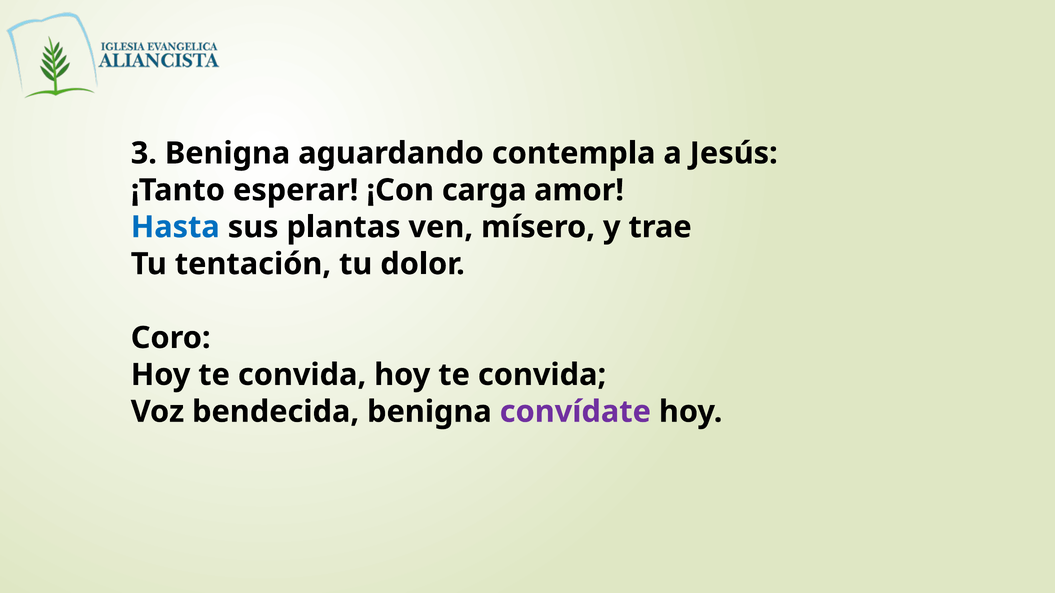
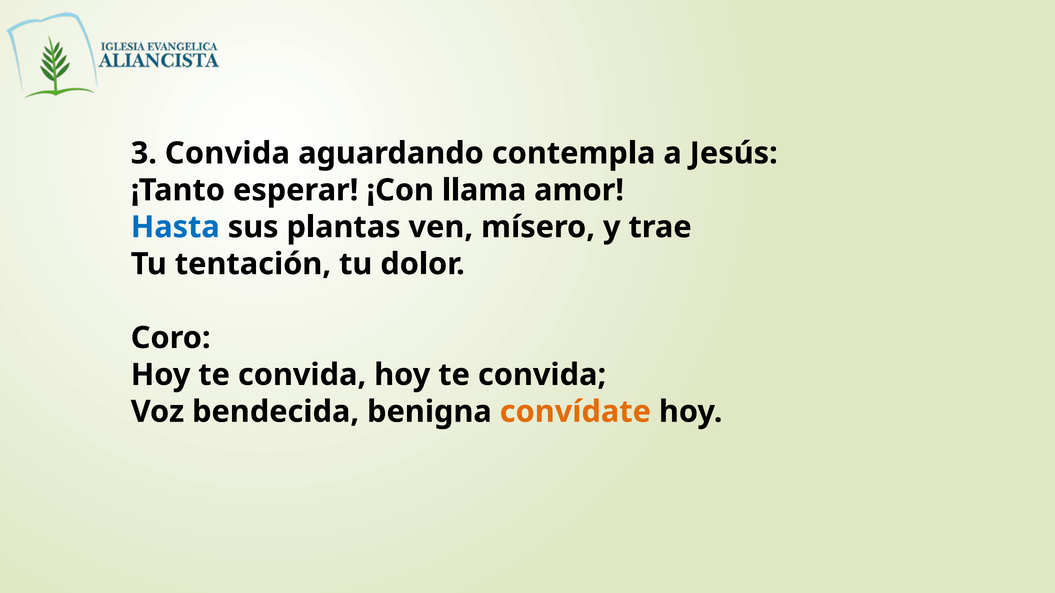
3 Benigna: Benigna -> Convida
carga: carga -> llama
convídate colour: purple -> orange
